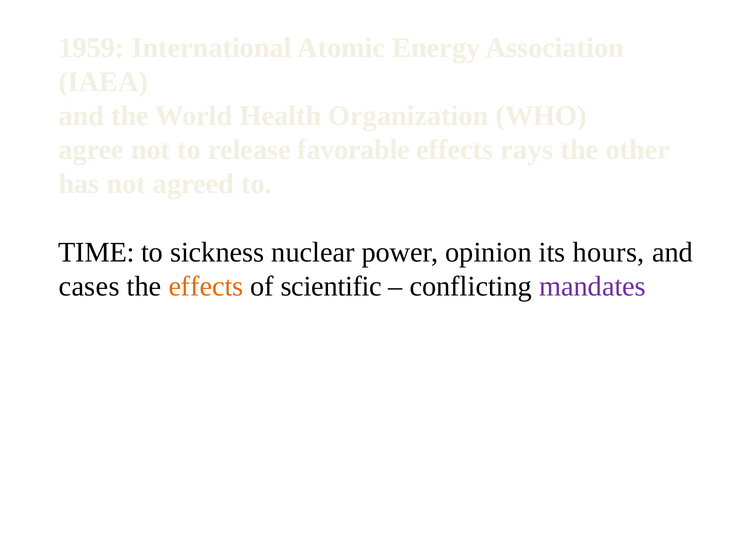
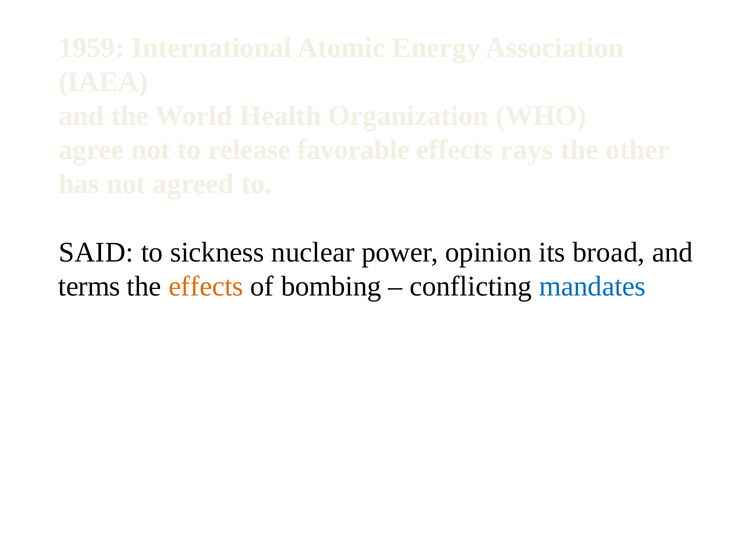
TIME: TIME -> SAID
hours: hours -> broad
cases: cases -> terms
scientific: scientific -> bombing
mandates colour: purple -> blue
